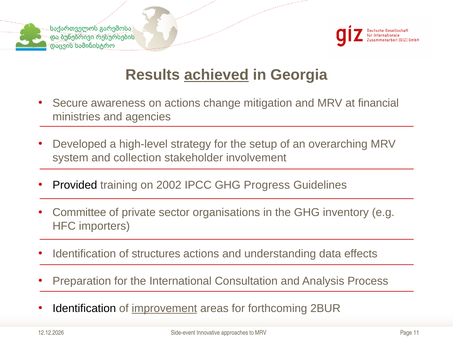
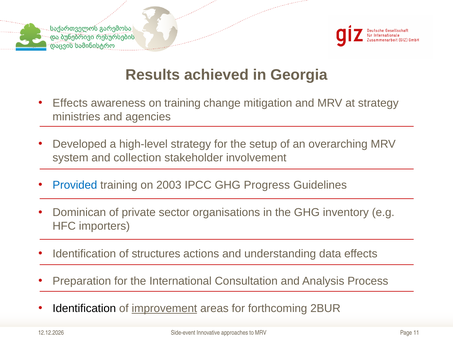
achieved underline: present -> none
Secure at (70, 103): Secure -> Effects
on actions: actions -> training
at financial: financial -> strategy
Provided colour: black -> blue
2002: 2002 -> 2003
Committee: Committee -> Dominican
